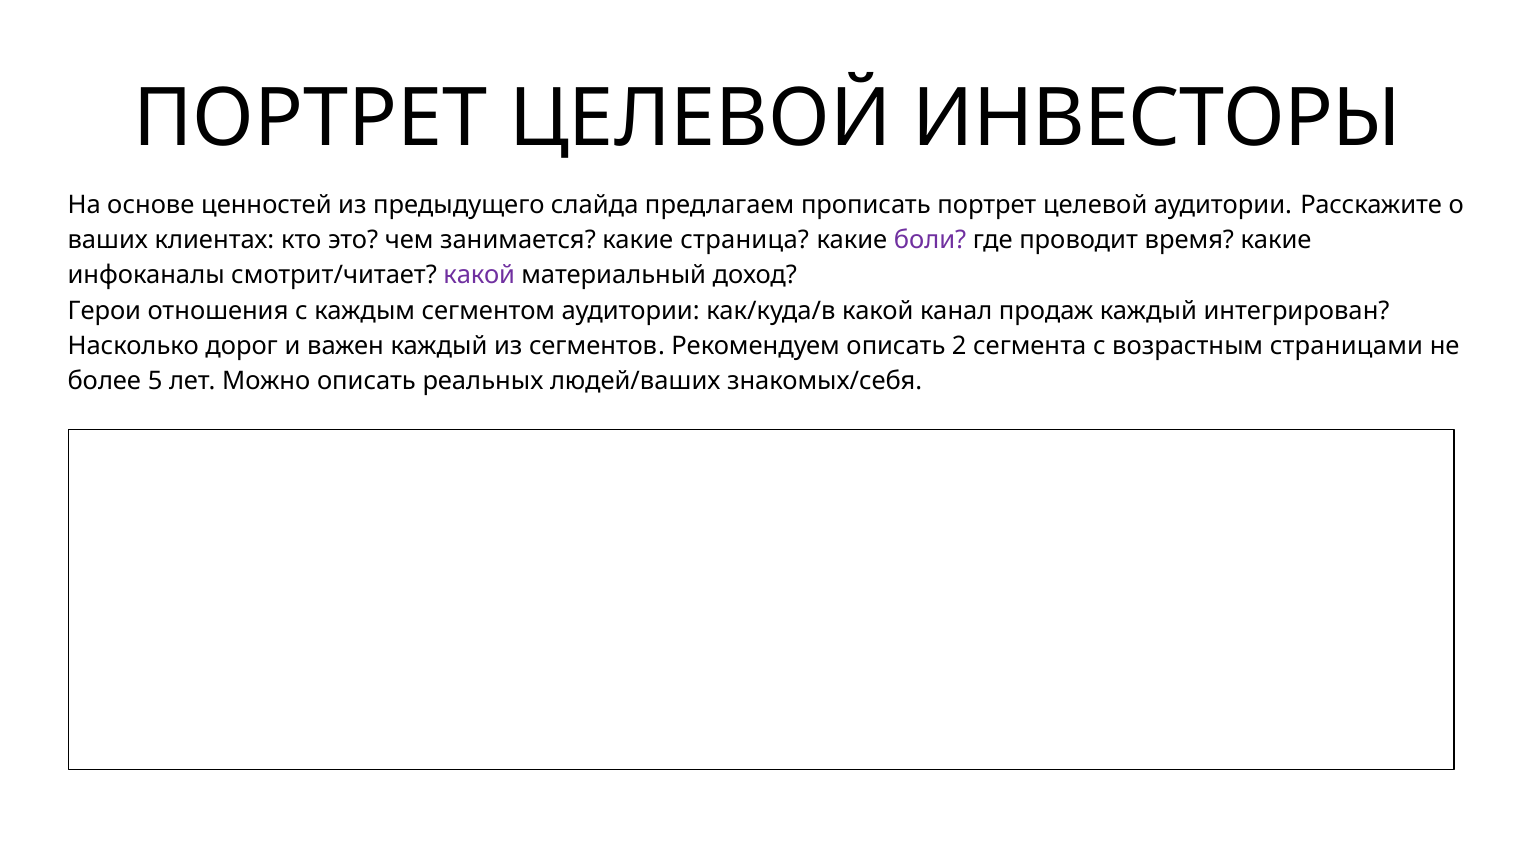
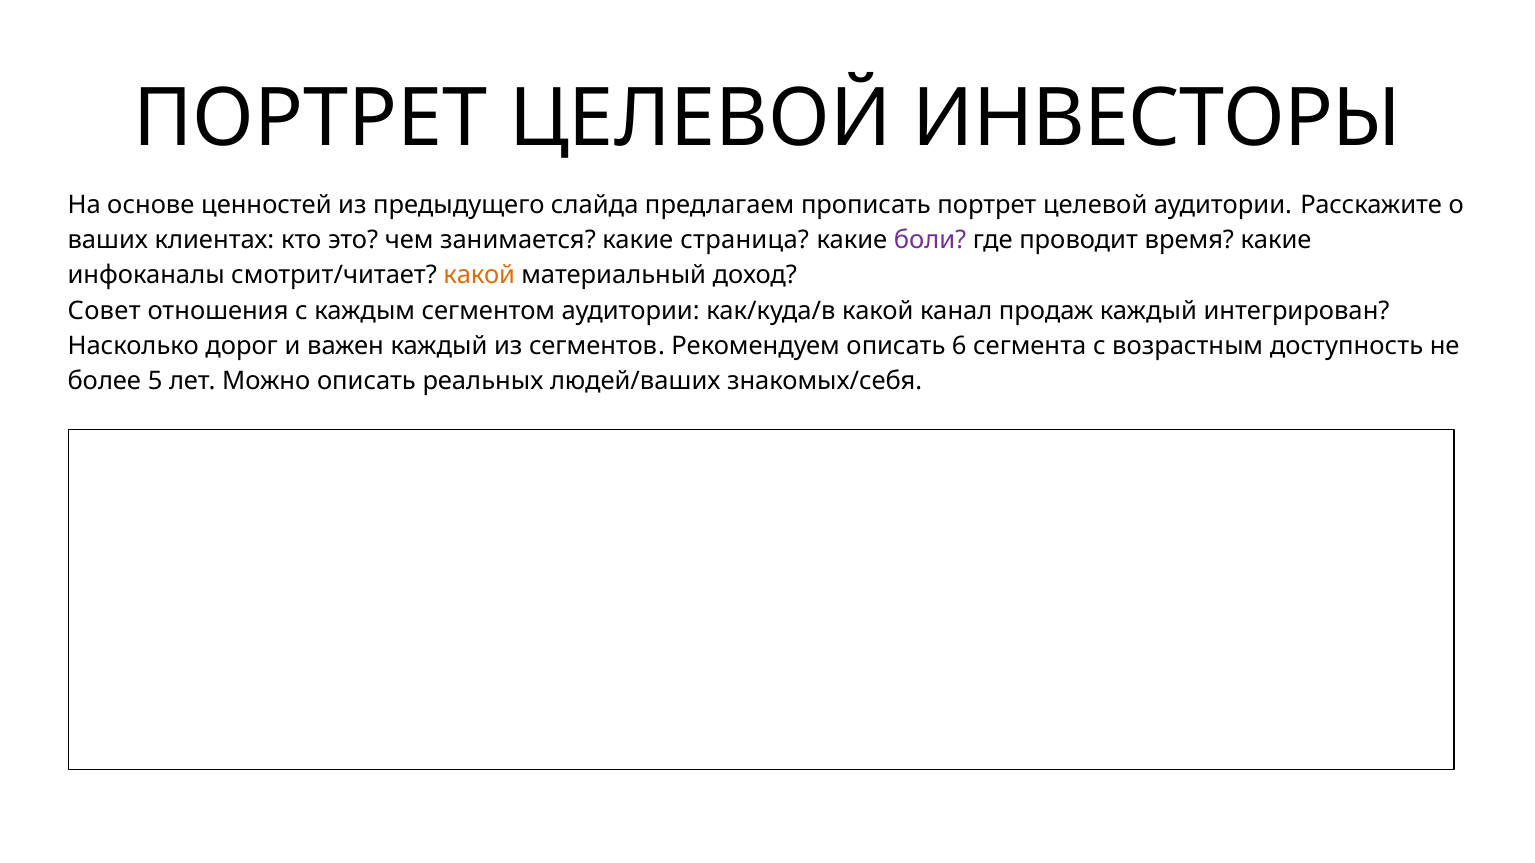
какой at (479, 276) colour: purple -> orange
Герои: Герои -> Совет
2: 2 -> 6
страницами: страницами -> доступность
